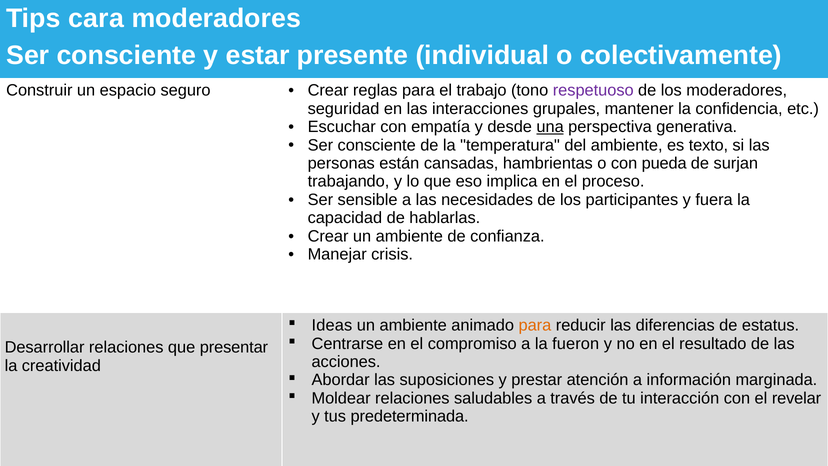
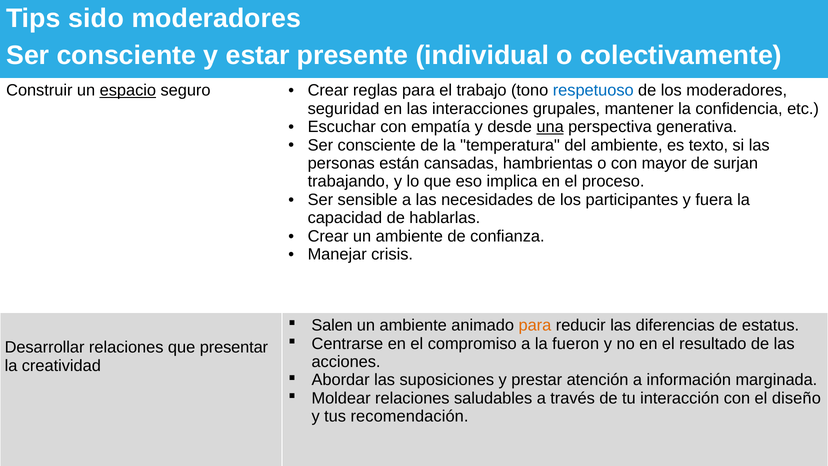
cara: cara -> sido
espacio underline: none -> present
respetuoso colour: purple -> blue
pueda: pueda -> mayor
Ideas: Ideas -> Salen
revelar: revelar -> diseño
predeterminada: predeterminada -> recomendación
